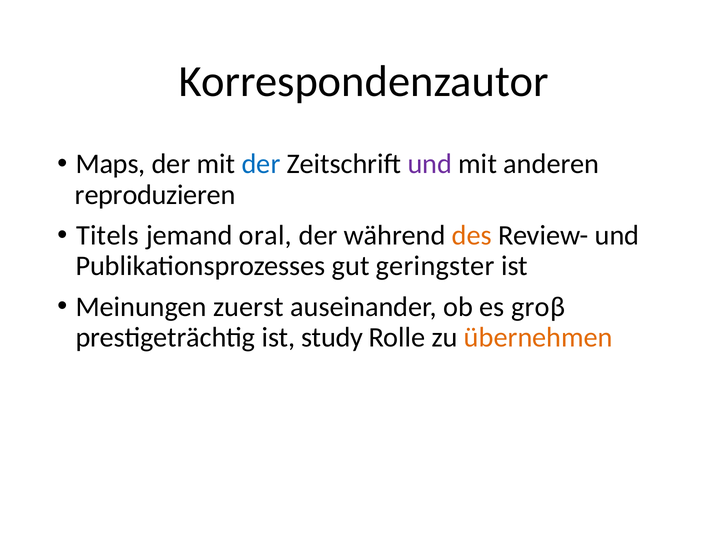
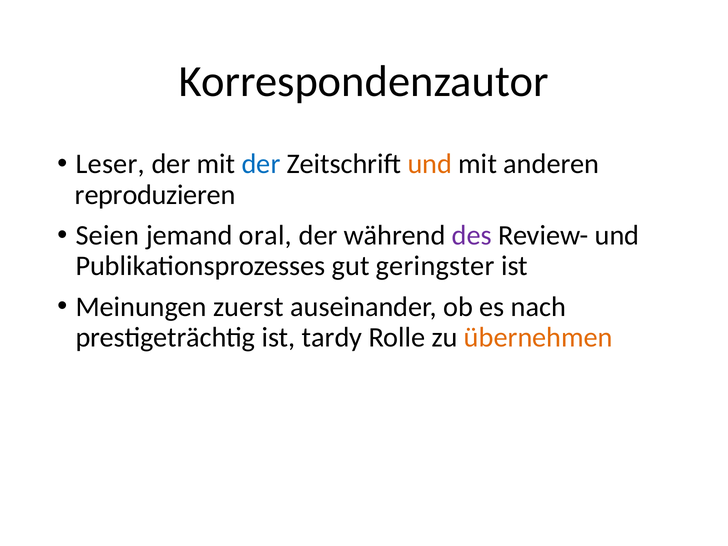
Maps: Maps -> Leser
und at (430, 164) colour: purple -> orange
Titels: Titels -> Seien
des colour: orange -> purple
groβ: groβ -> nach
study: study -> tardy
